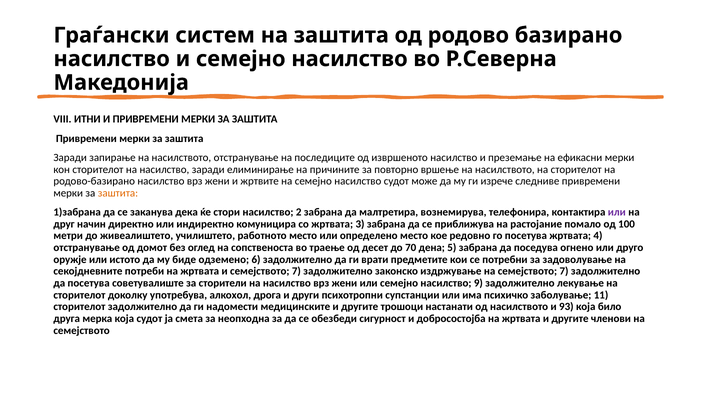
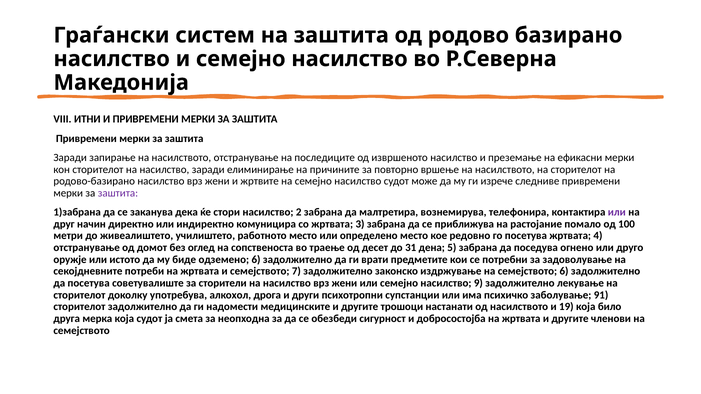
заштита at (118, 193) colour: orange -> purple
70: 70 -> 31
на семејството 7: 7 -> 6
11: 11 -> 91
93: 93 -> 19
